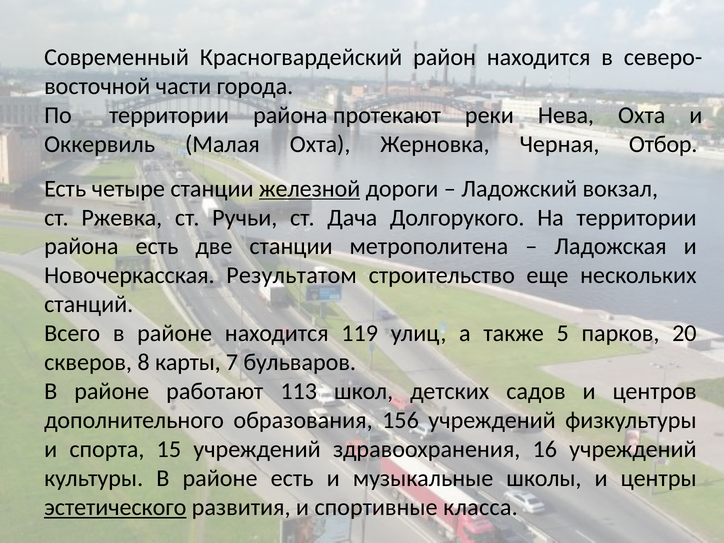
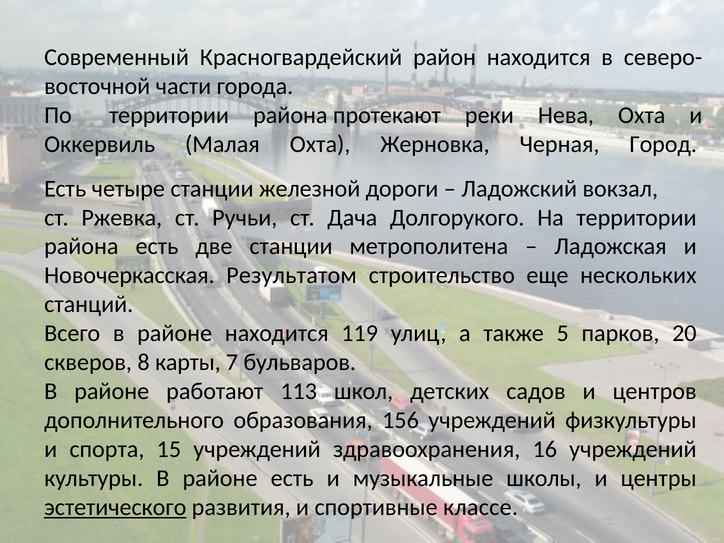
Отбор: Отбор -> Город
железной underline: present -> none
класса: класса -> классе
